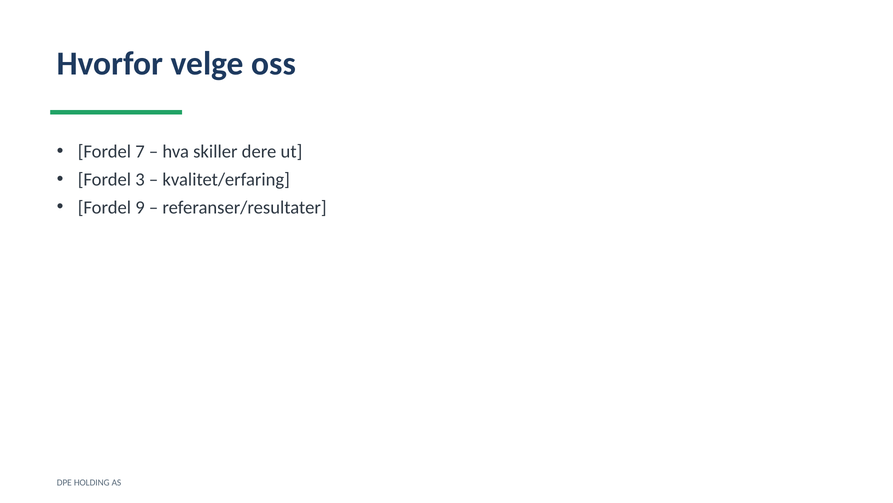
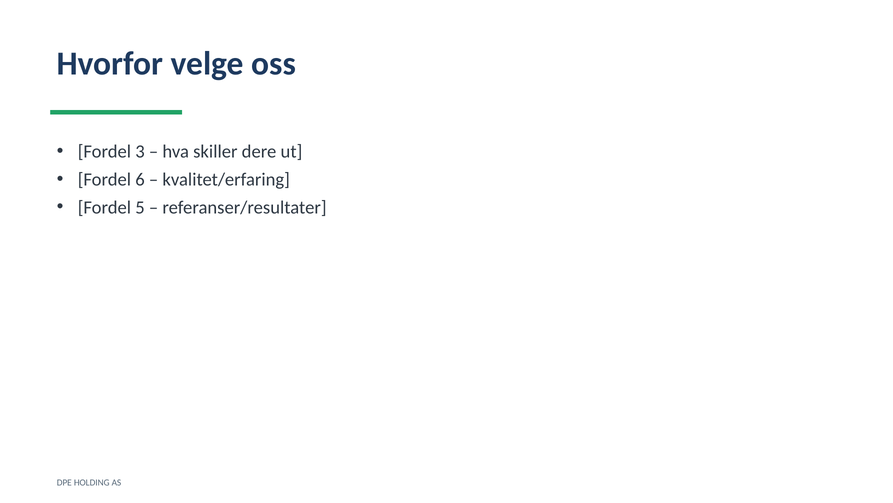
7: 7 -> 3
3: 3 -> 6
9: 9 -> 5
